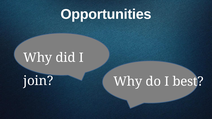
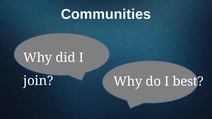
Opportunities: Opportunities -> Communities
